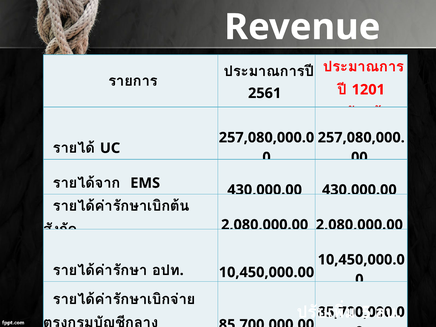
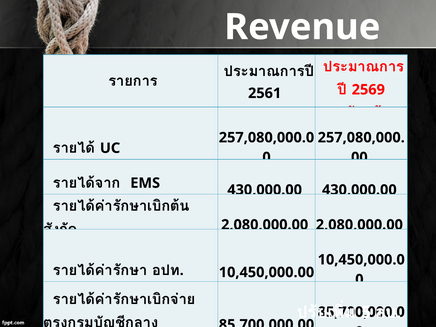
1201: 1201 -> 2569
